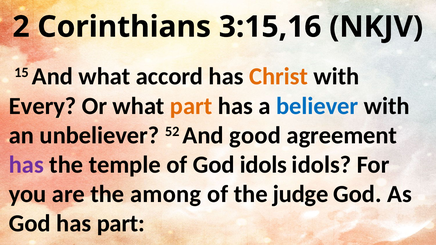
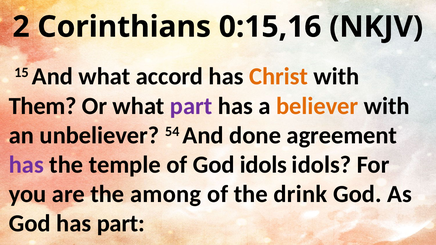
3:15,16: 3:15,16 -> 0:15,16
Every: Every -> Them
part at (191, 106) colour: orange -> purple
believer colour: blue -> orange
52: 52 -> 54
good: good -> done
judge: judge -> drink
